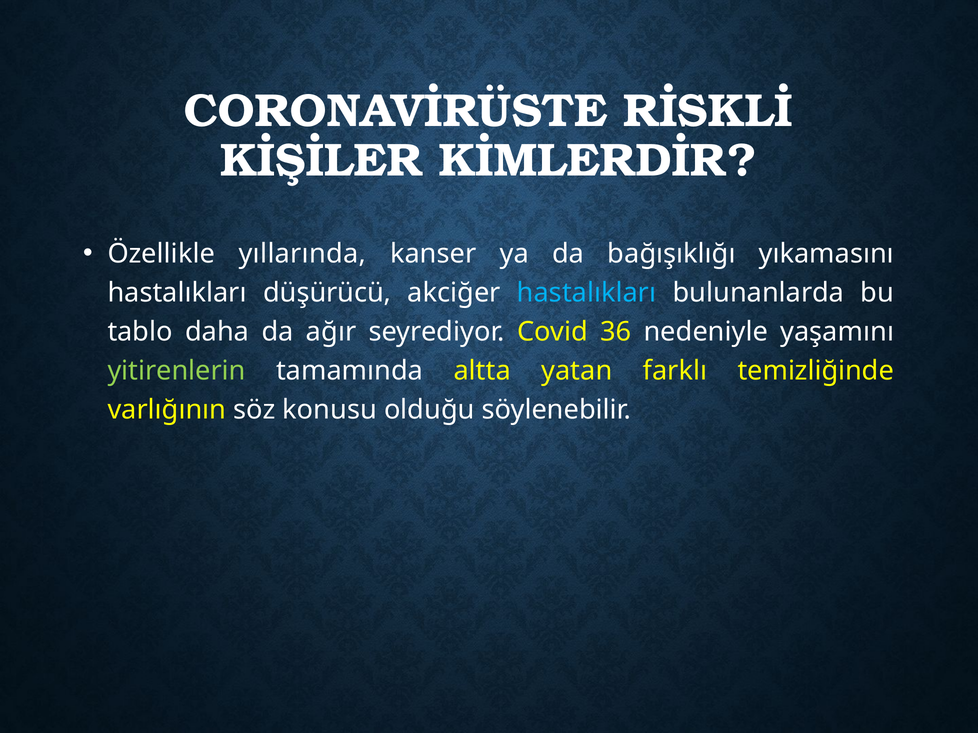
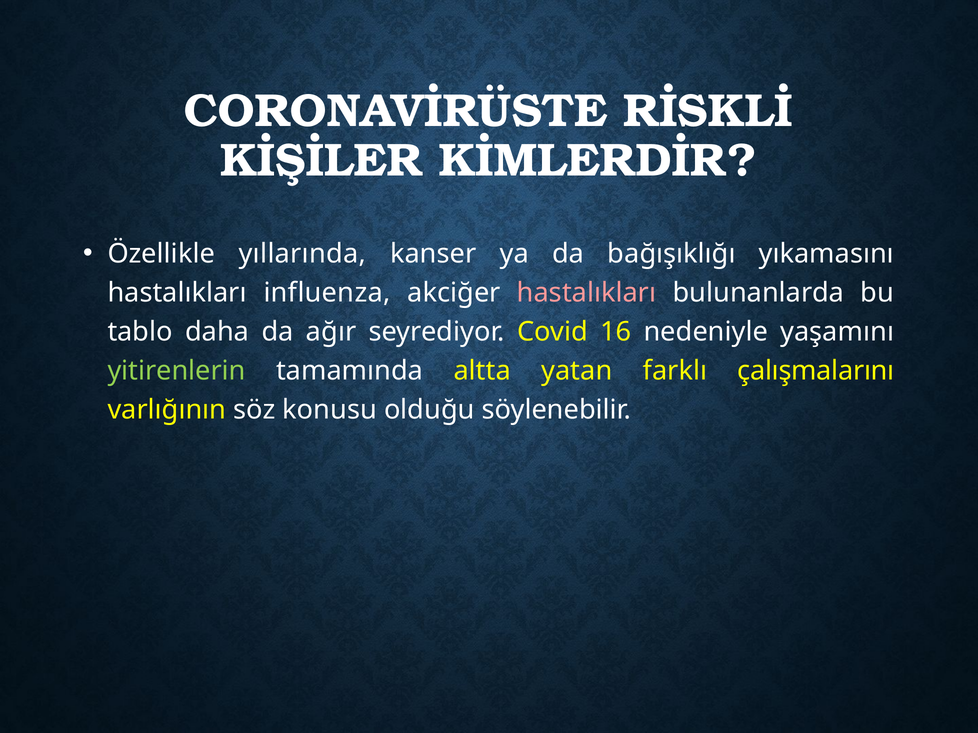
düşürücü: düşürücü -> influenza
hastalıkları at (587, 293) colour: light blue -> pink
36: 36 -> 16
temizliğinde: temizliğinde -> çalışmalarını
